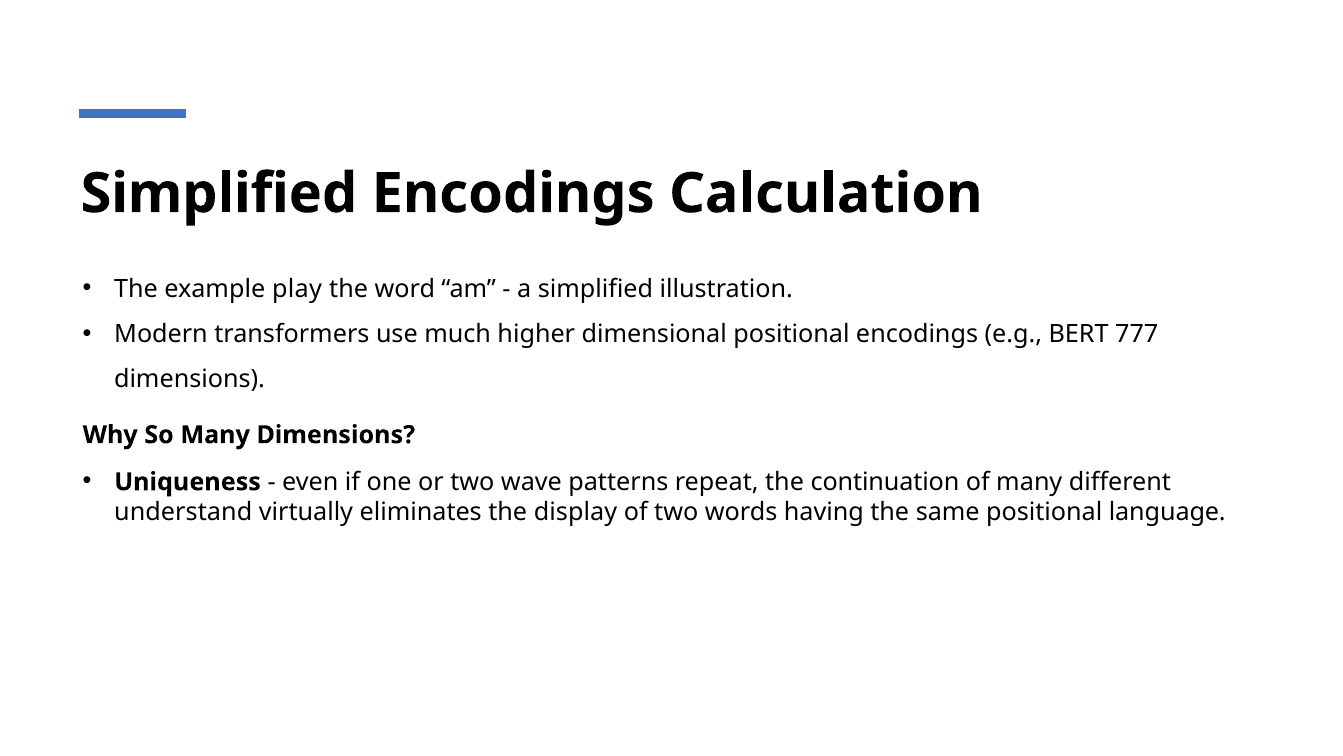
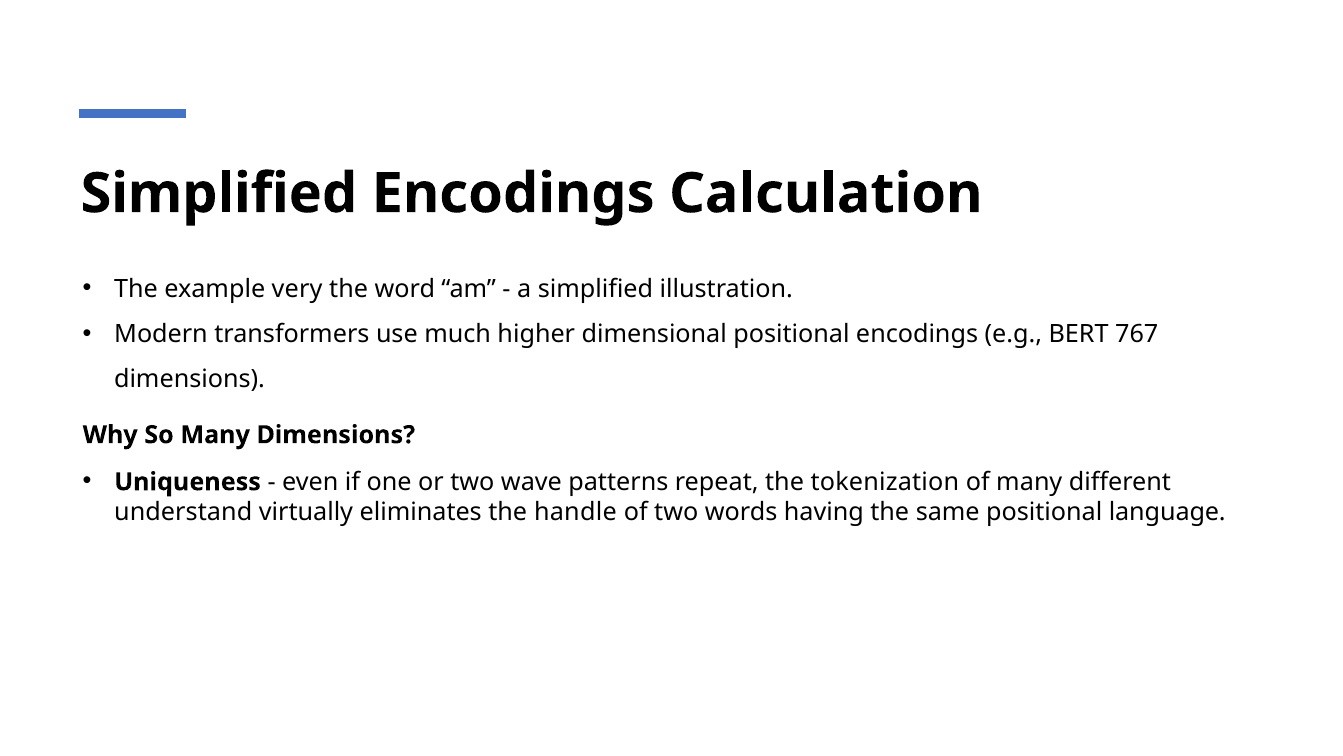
play: play -> very
777: 777 -> 767
continuation: continuation -> tokenization
display: display -> handle
